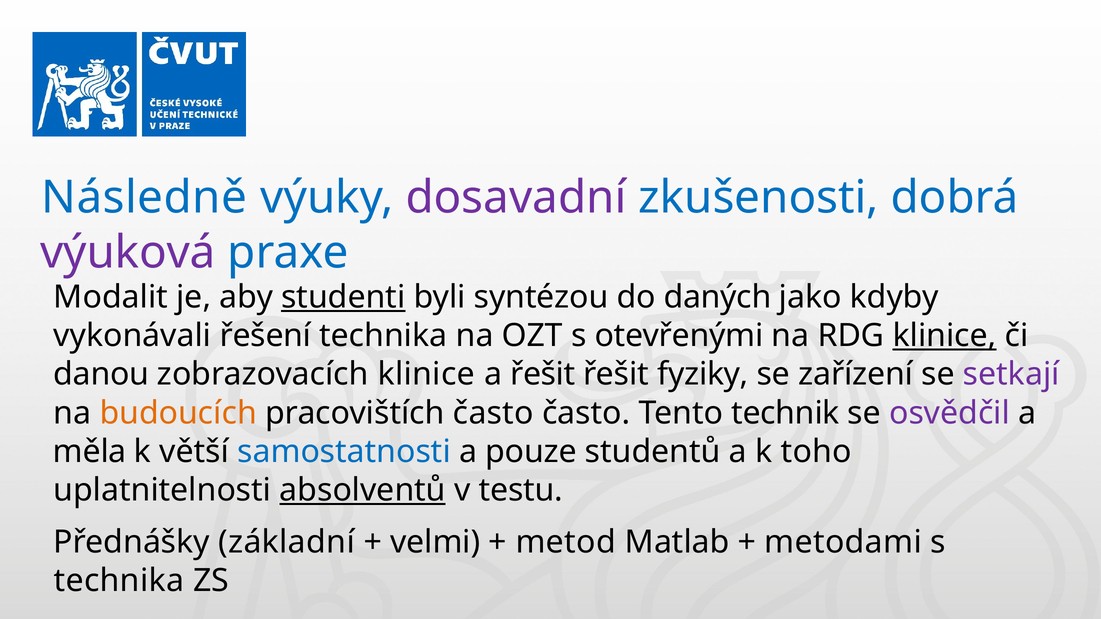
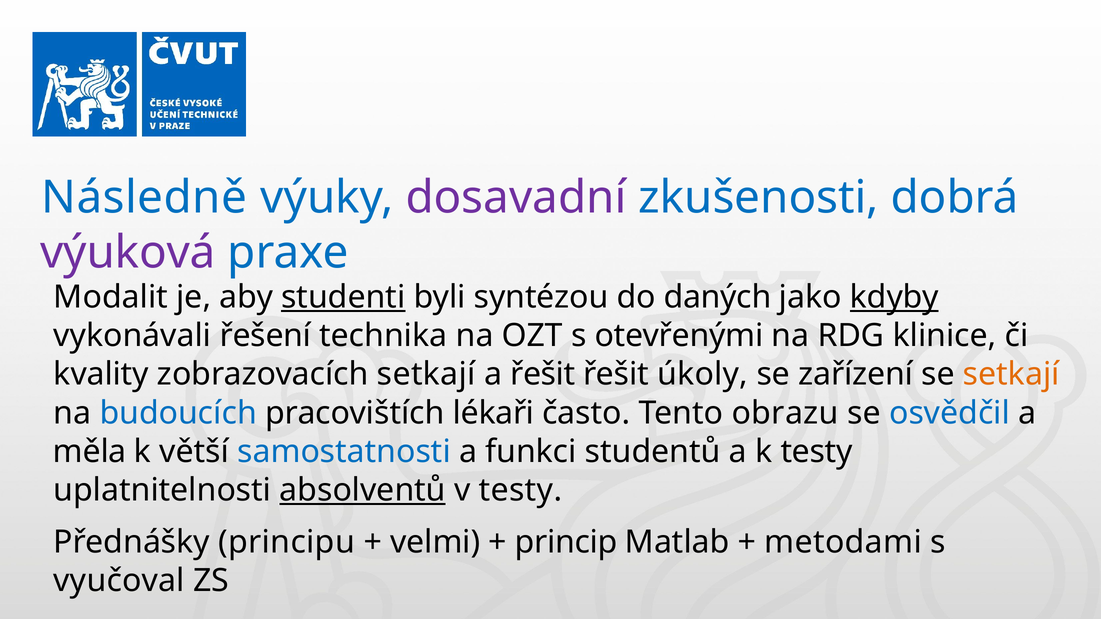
kdyby underline: none -> present
klinice at (945, 336) underline: present -> none
danou: danou -> kvality
zobrazovacích klinice: klinice -> setkají
fyziky: fyziky -> úkoly
setkají at (1011, 375) colour: purple -> orange
budoucích colour: orange -> blue
pracovištích často: často -> lékaři
technik: technik -> obrazu
osvědčil colour: purple -> blue
pouze: pouze -> funkci
k toho: toho -> testy
v testu: testu -> testy
základní: základní -> principu
metod: metod -> princip
technika at (119, 581): technika -> vyučoval
